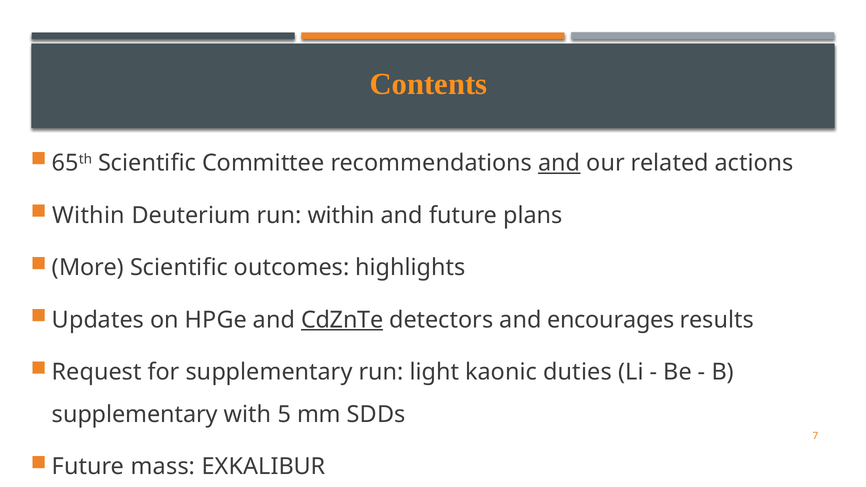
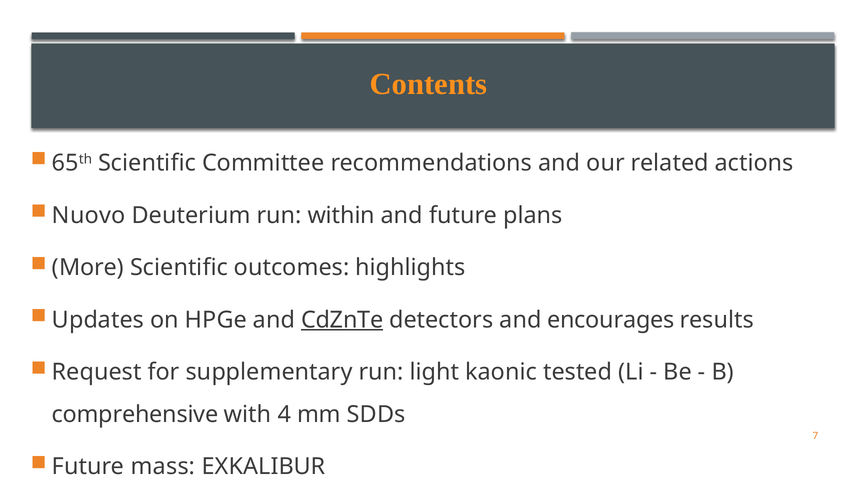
and at (559, 163) underline: present -> none
Within at (89, 215): Within -> Nuovo
duties: duties -> tested
supplementary at (135, 414): supplementary -> comprehensive
5: 5 -> 4
